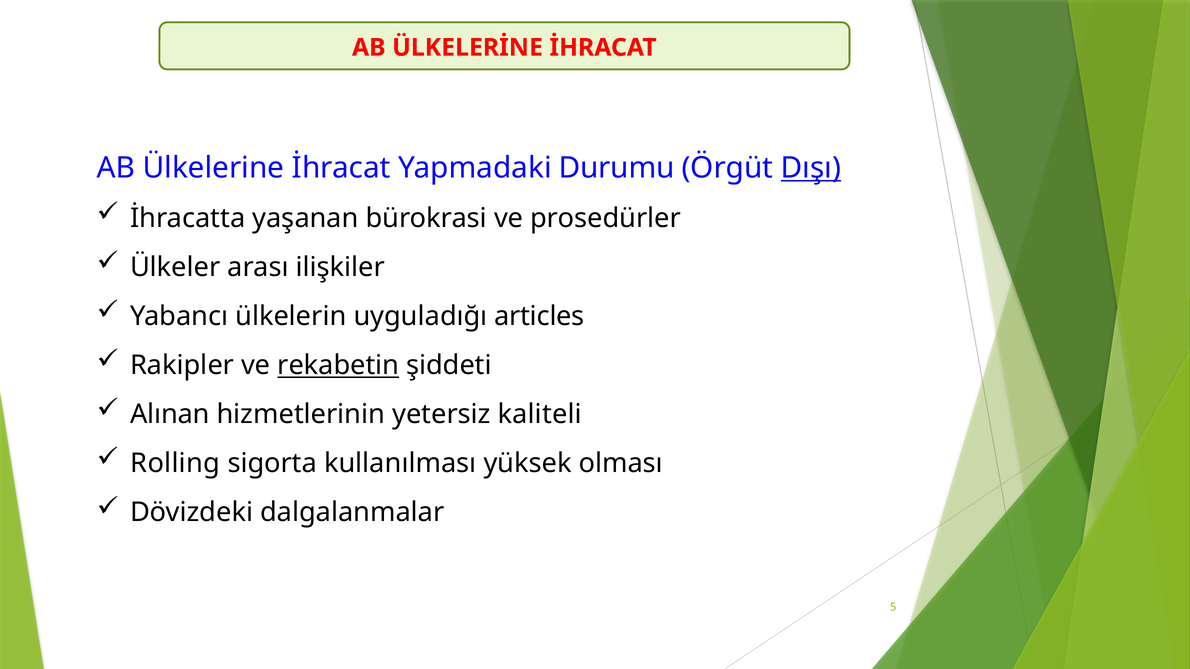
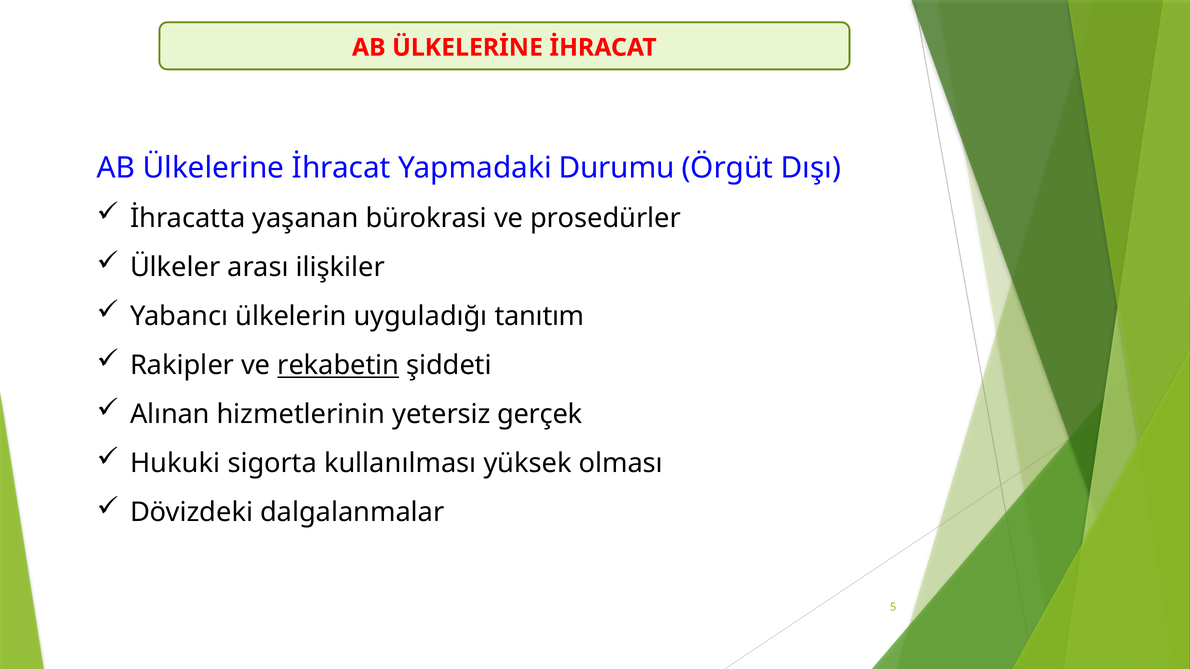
Dışı underline: present -> none
articles: articles -> tanıtım
kaliteli: kaliteli -> gerçek
Rolling: Rolling -> Hukuki
